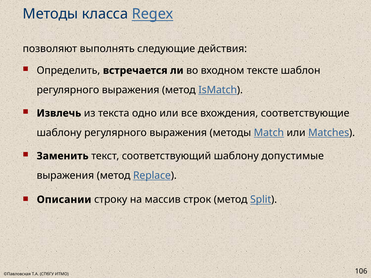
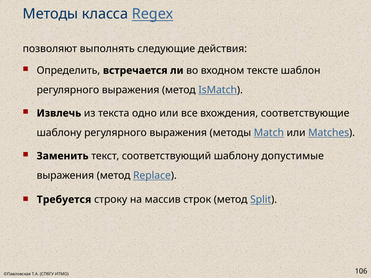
Описании: Описании -> Требуется
